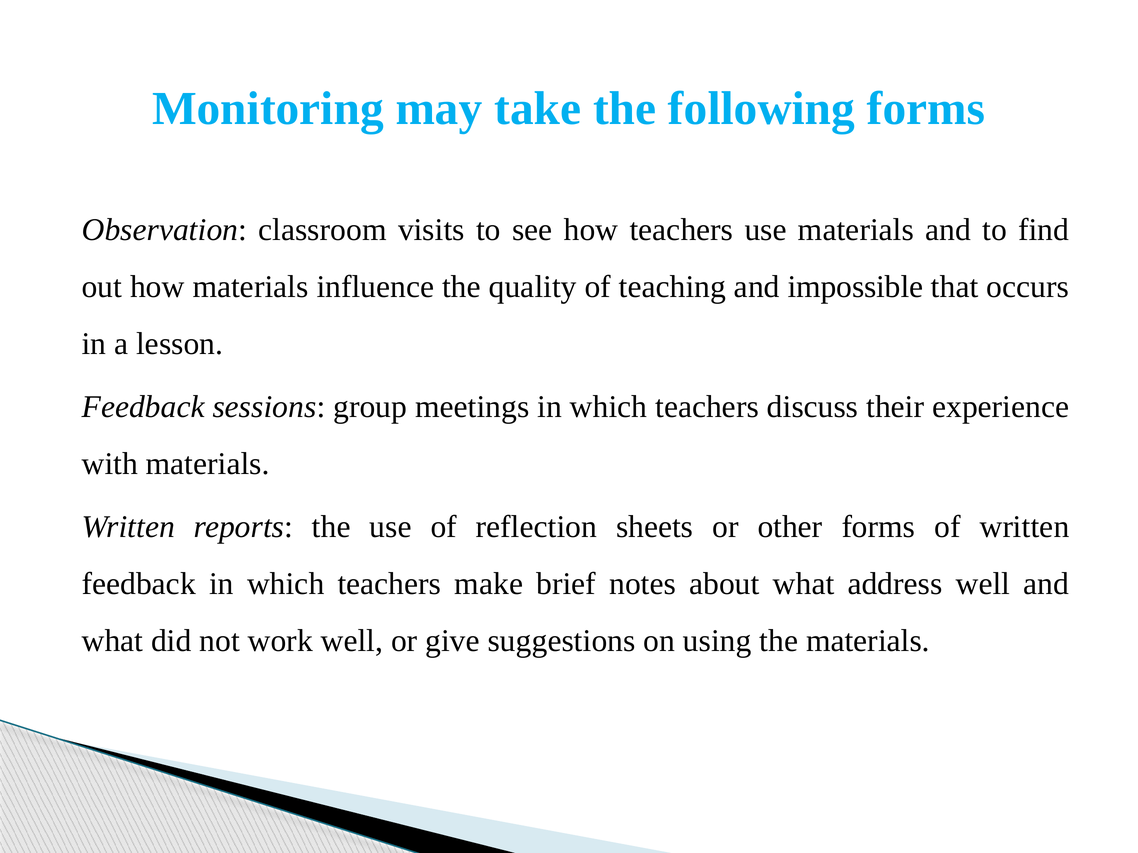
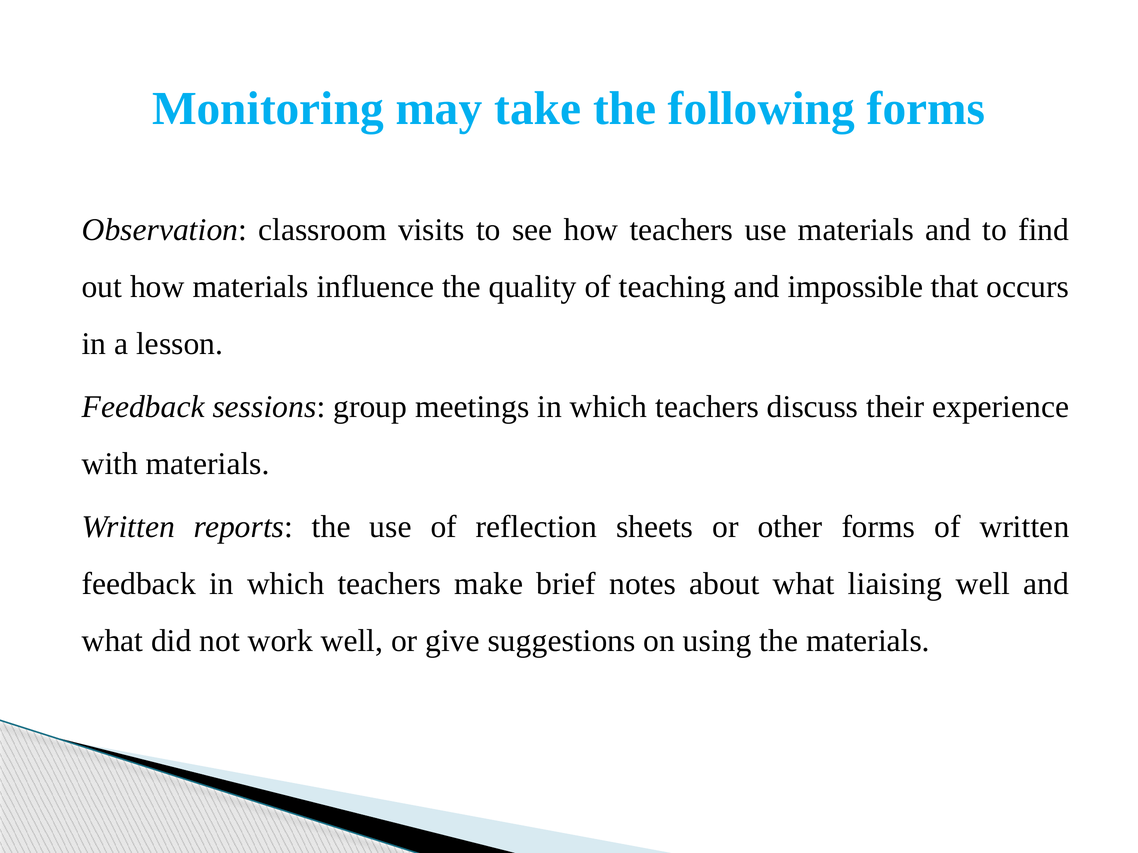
address: address -> liaising
